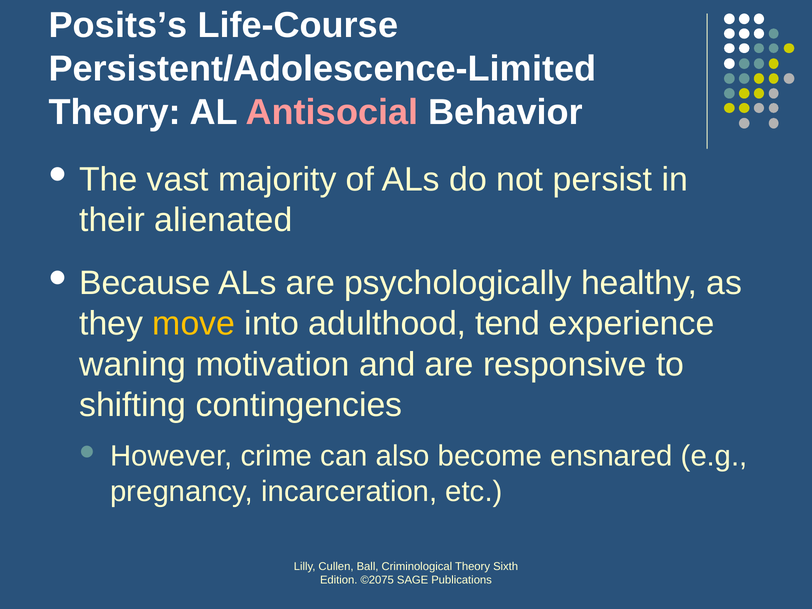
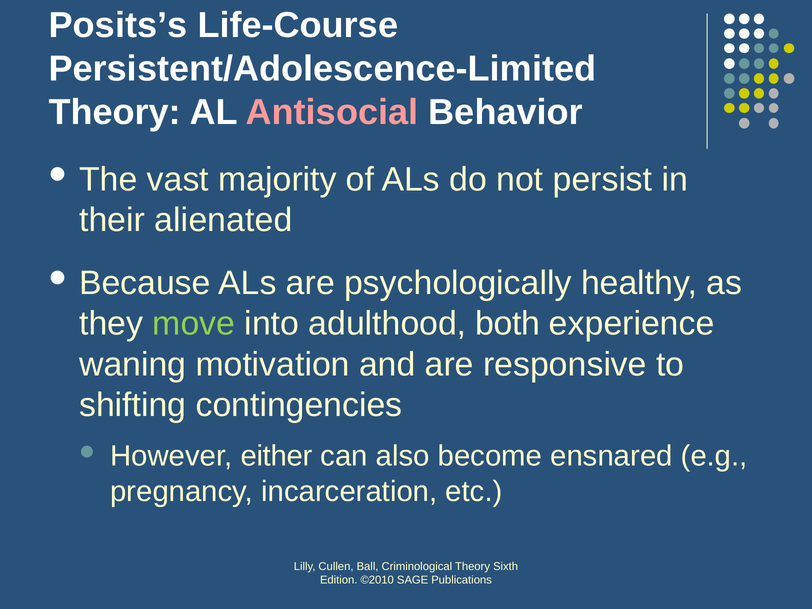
move colour: yellow -> light green
tend: tend -> both
crime: crime -> either
©2075: ©2075 -> ©2010
